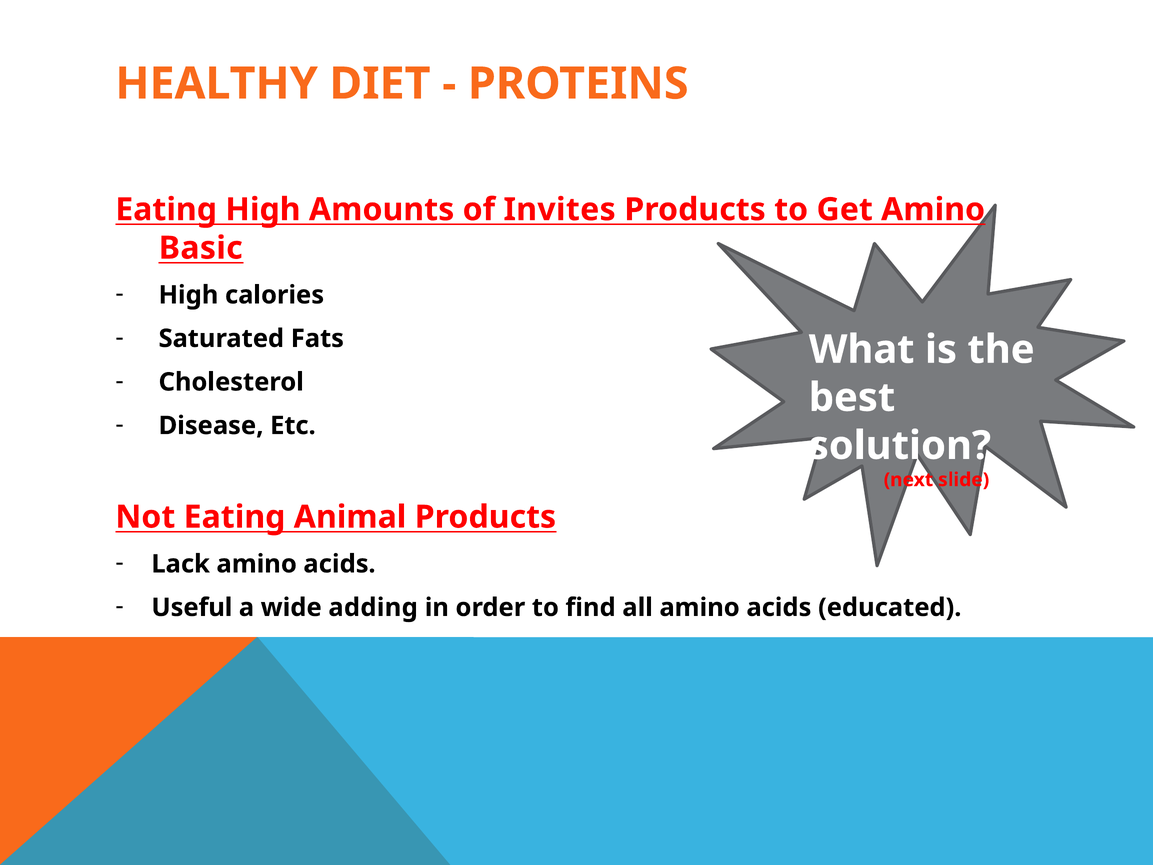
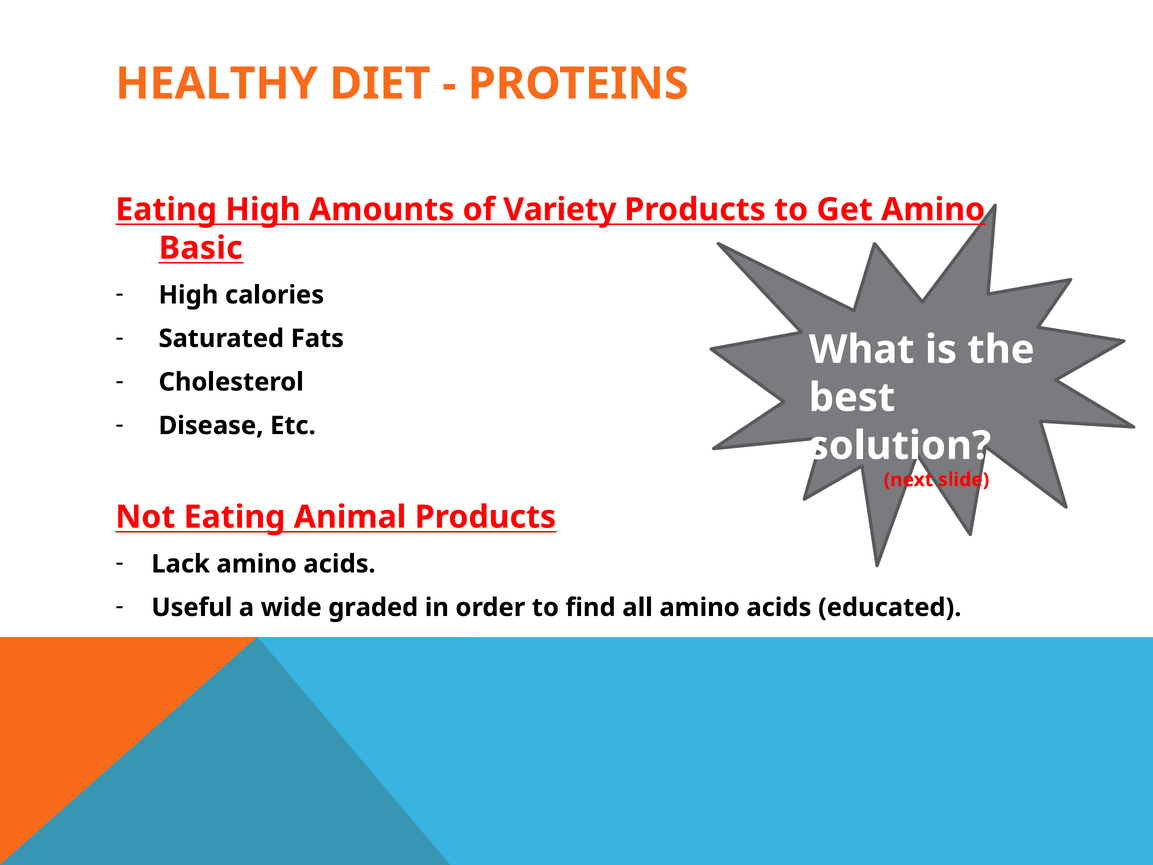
Invites: Invites -> Variety
adding: adding -> graded
